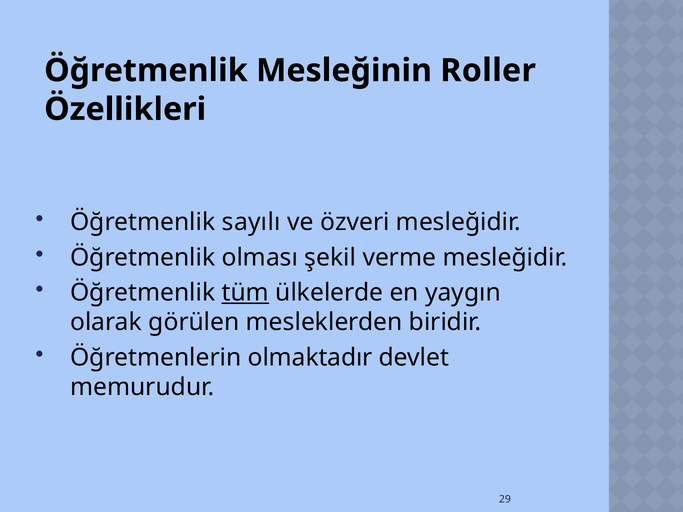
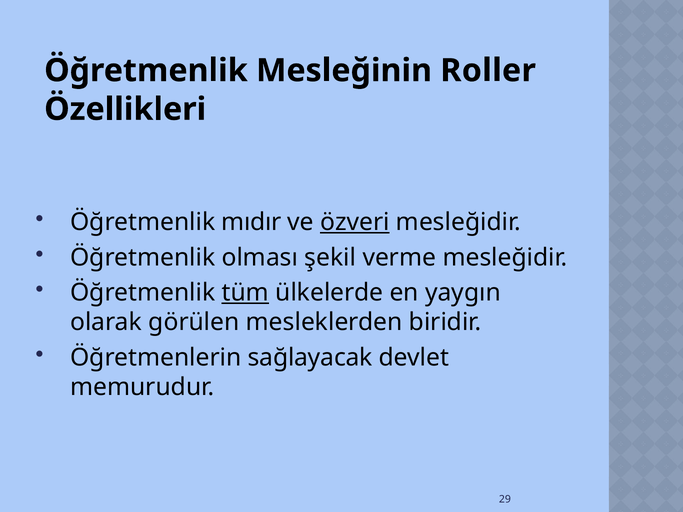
sayılı: sayılı -> mıdır
özveri underline: none -> present
olmaktadır: olmaktadır -> sağlayacak
